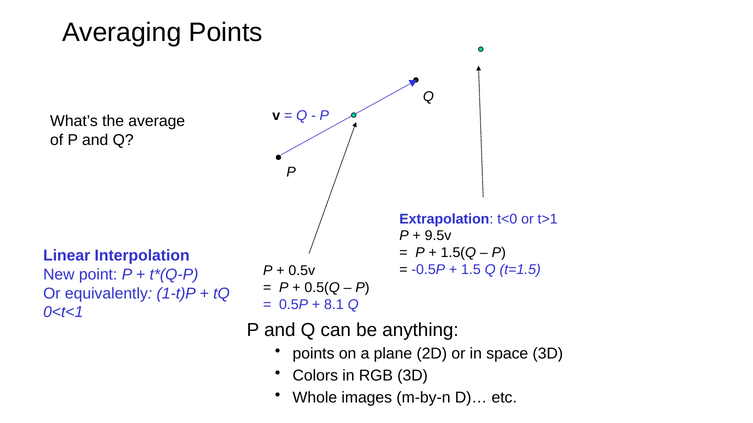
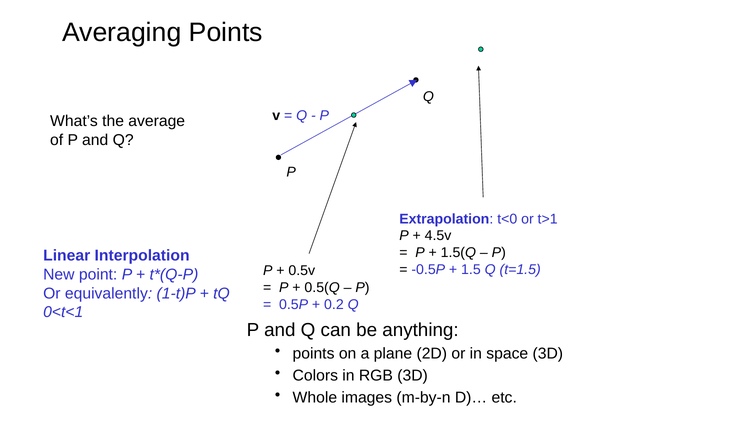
9.5v: 9.5v -> 4.5v
8.1: 8.1 -> 0.2
